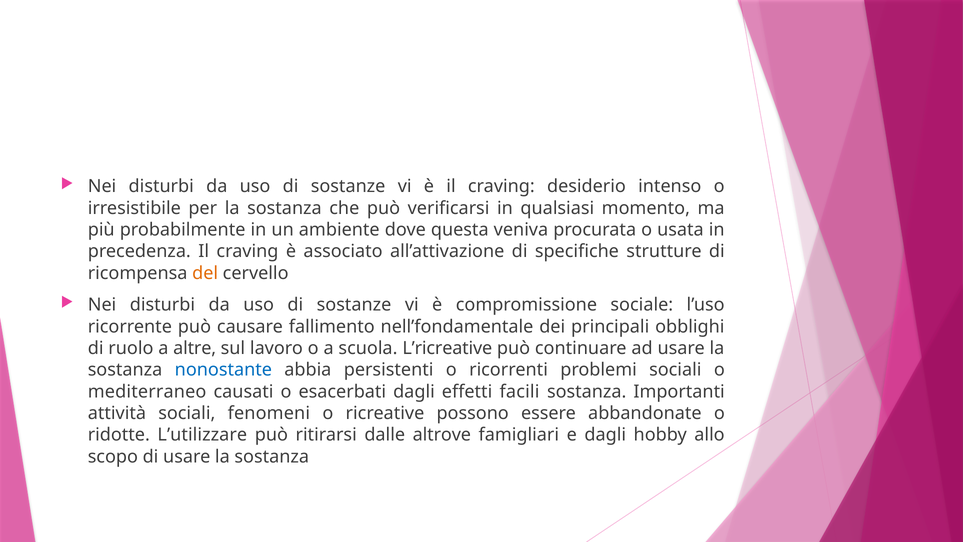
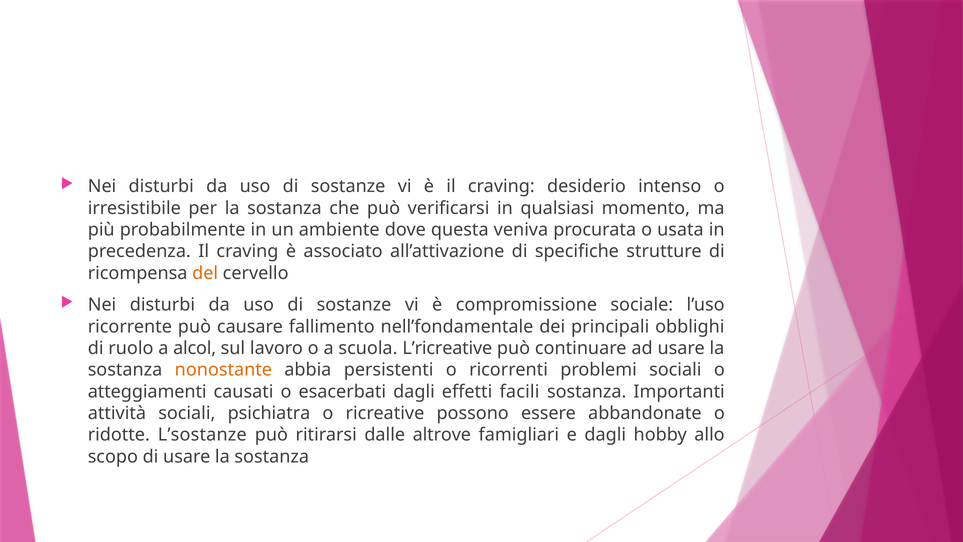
altre: altre -> alcol
nonostante colour: blue -> orange
mediterraneo: mediterraneo -> atteggiamenti
fenomeni: fenomeni -> psichiatra
L’utilizzare: L’utilizzare -> L’sostanze
